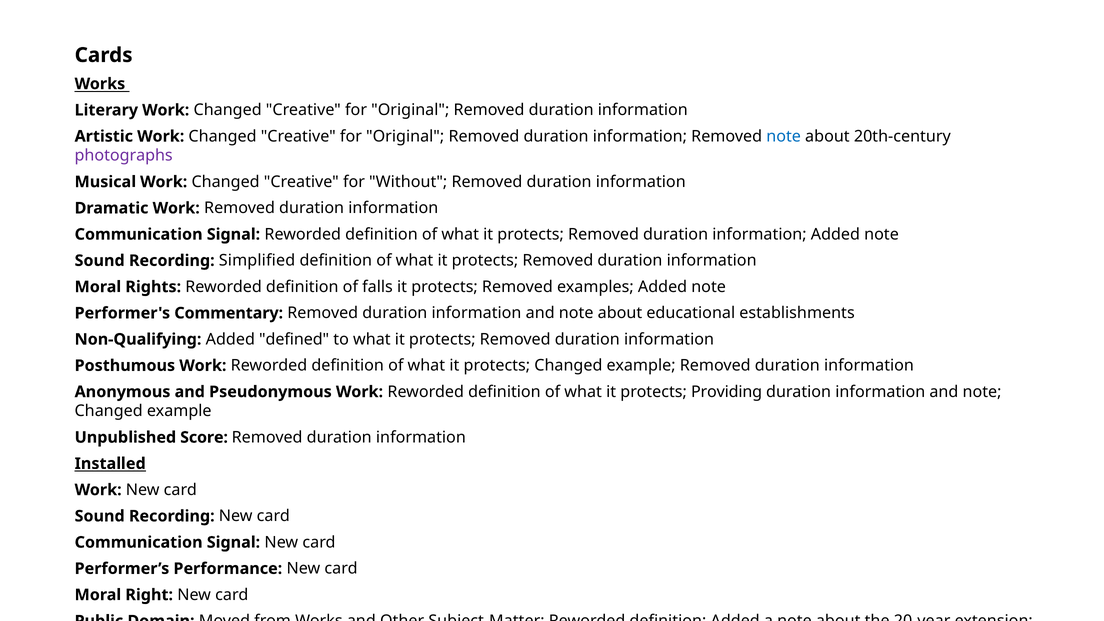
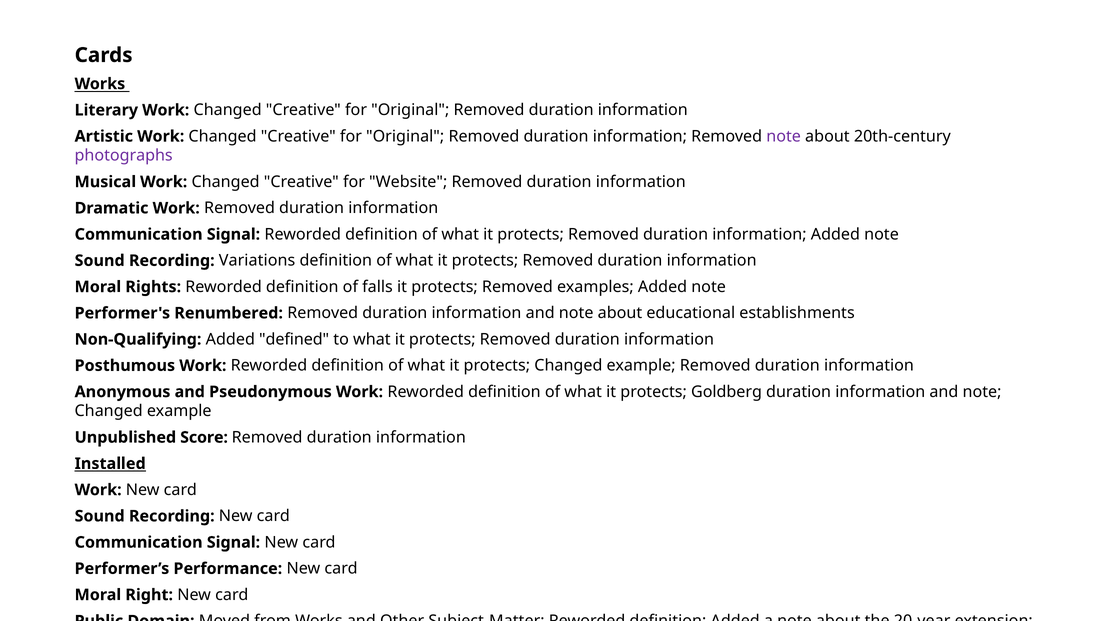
note at (784, 136) colour: blue -> purple
Without: Without -> Website
Simplified: Simplified -> Variations
Commentary: Commentary -> Renumbered
Providing: Providing -> Goldberg
